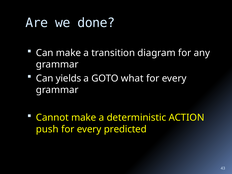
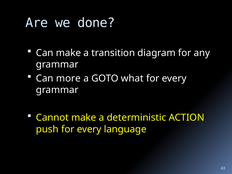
yields: yields -> more
predicted: predicted -> language
